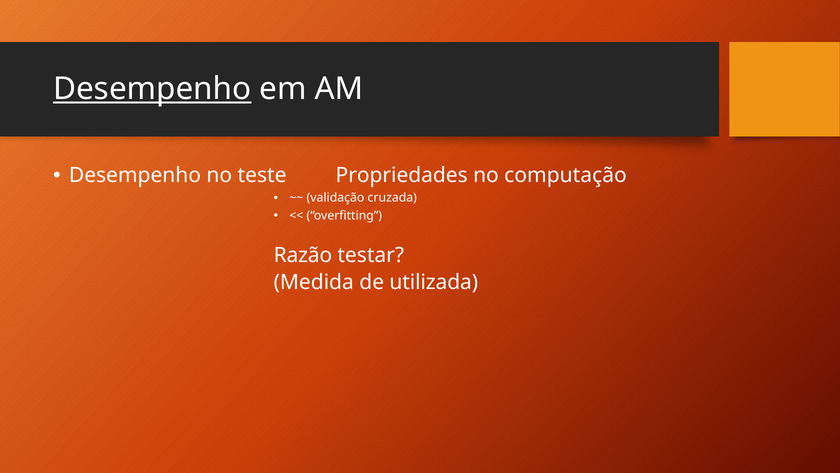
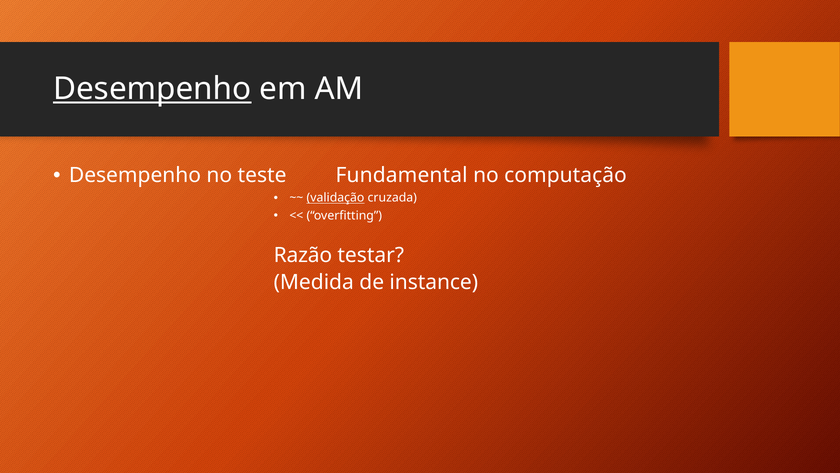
Propriedades: Propriedades -> Fundamental
validação underline: none -> present
utilizada: utilizada -> instance
